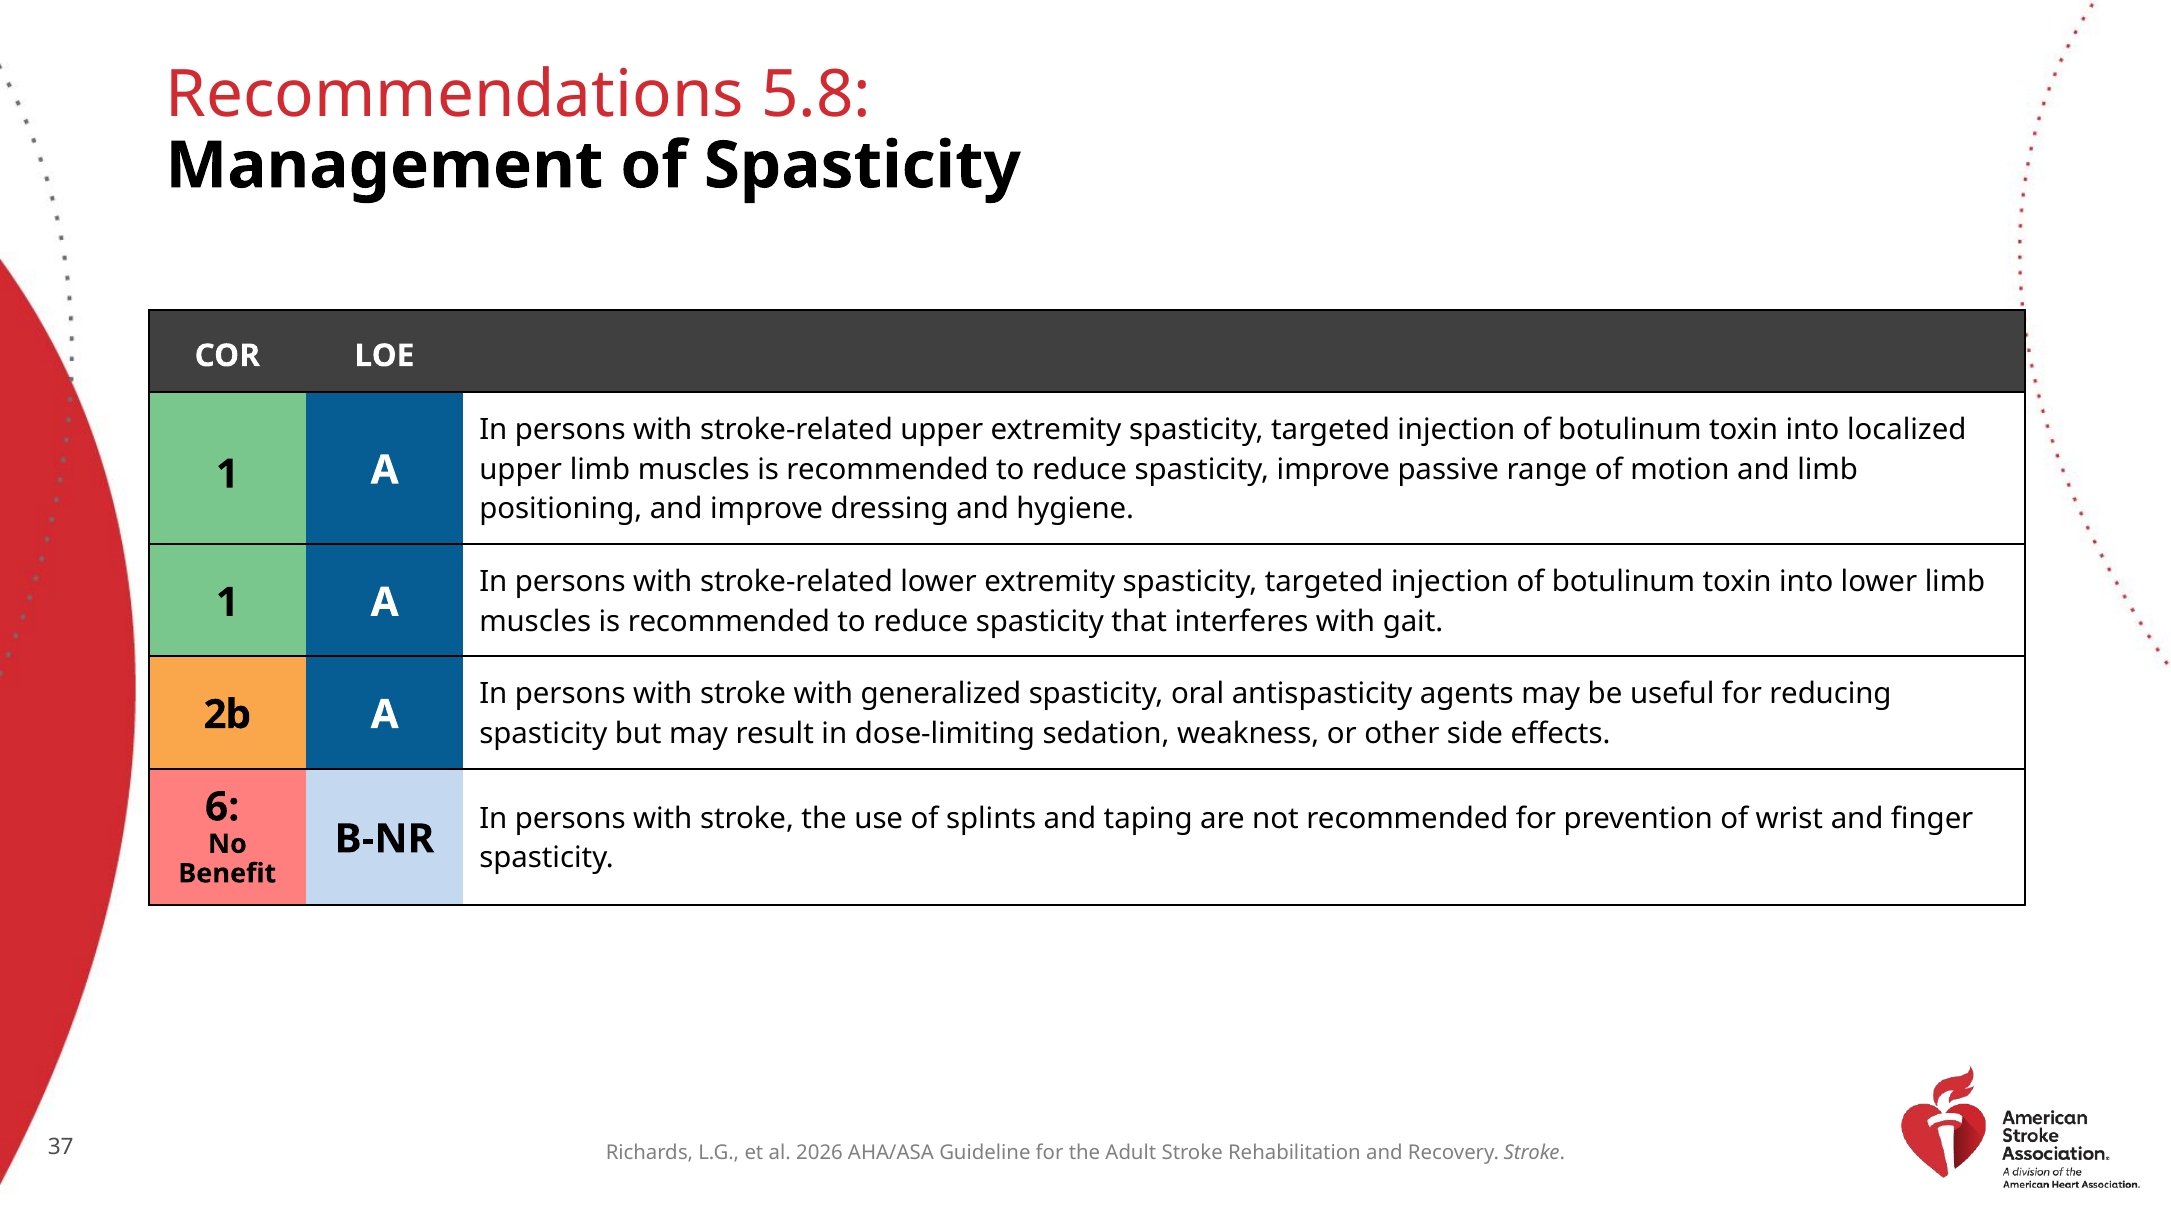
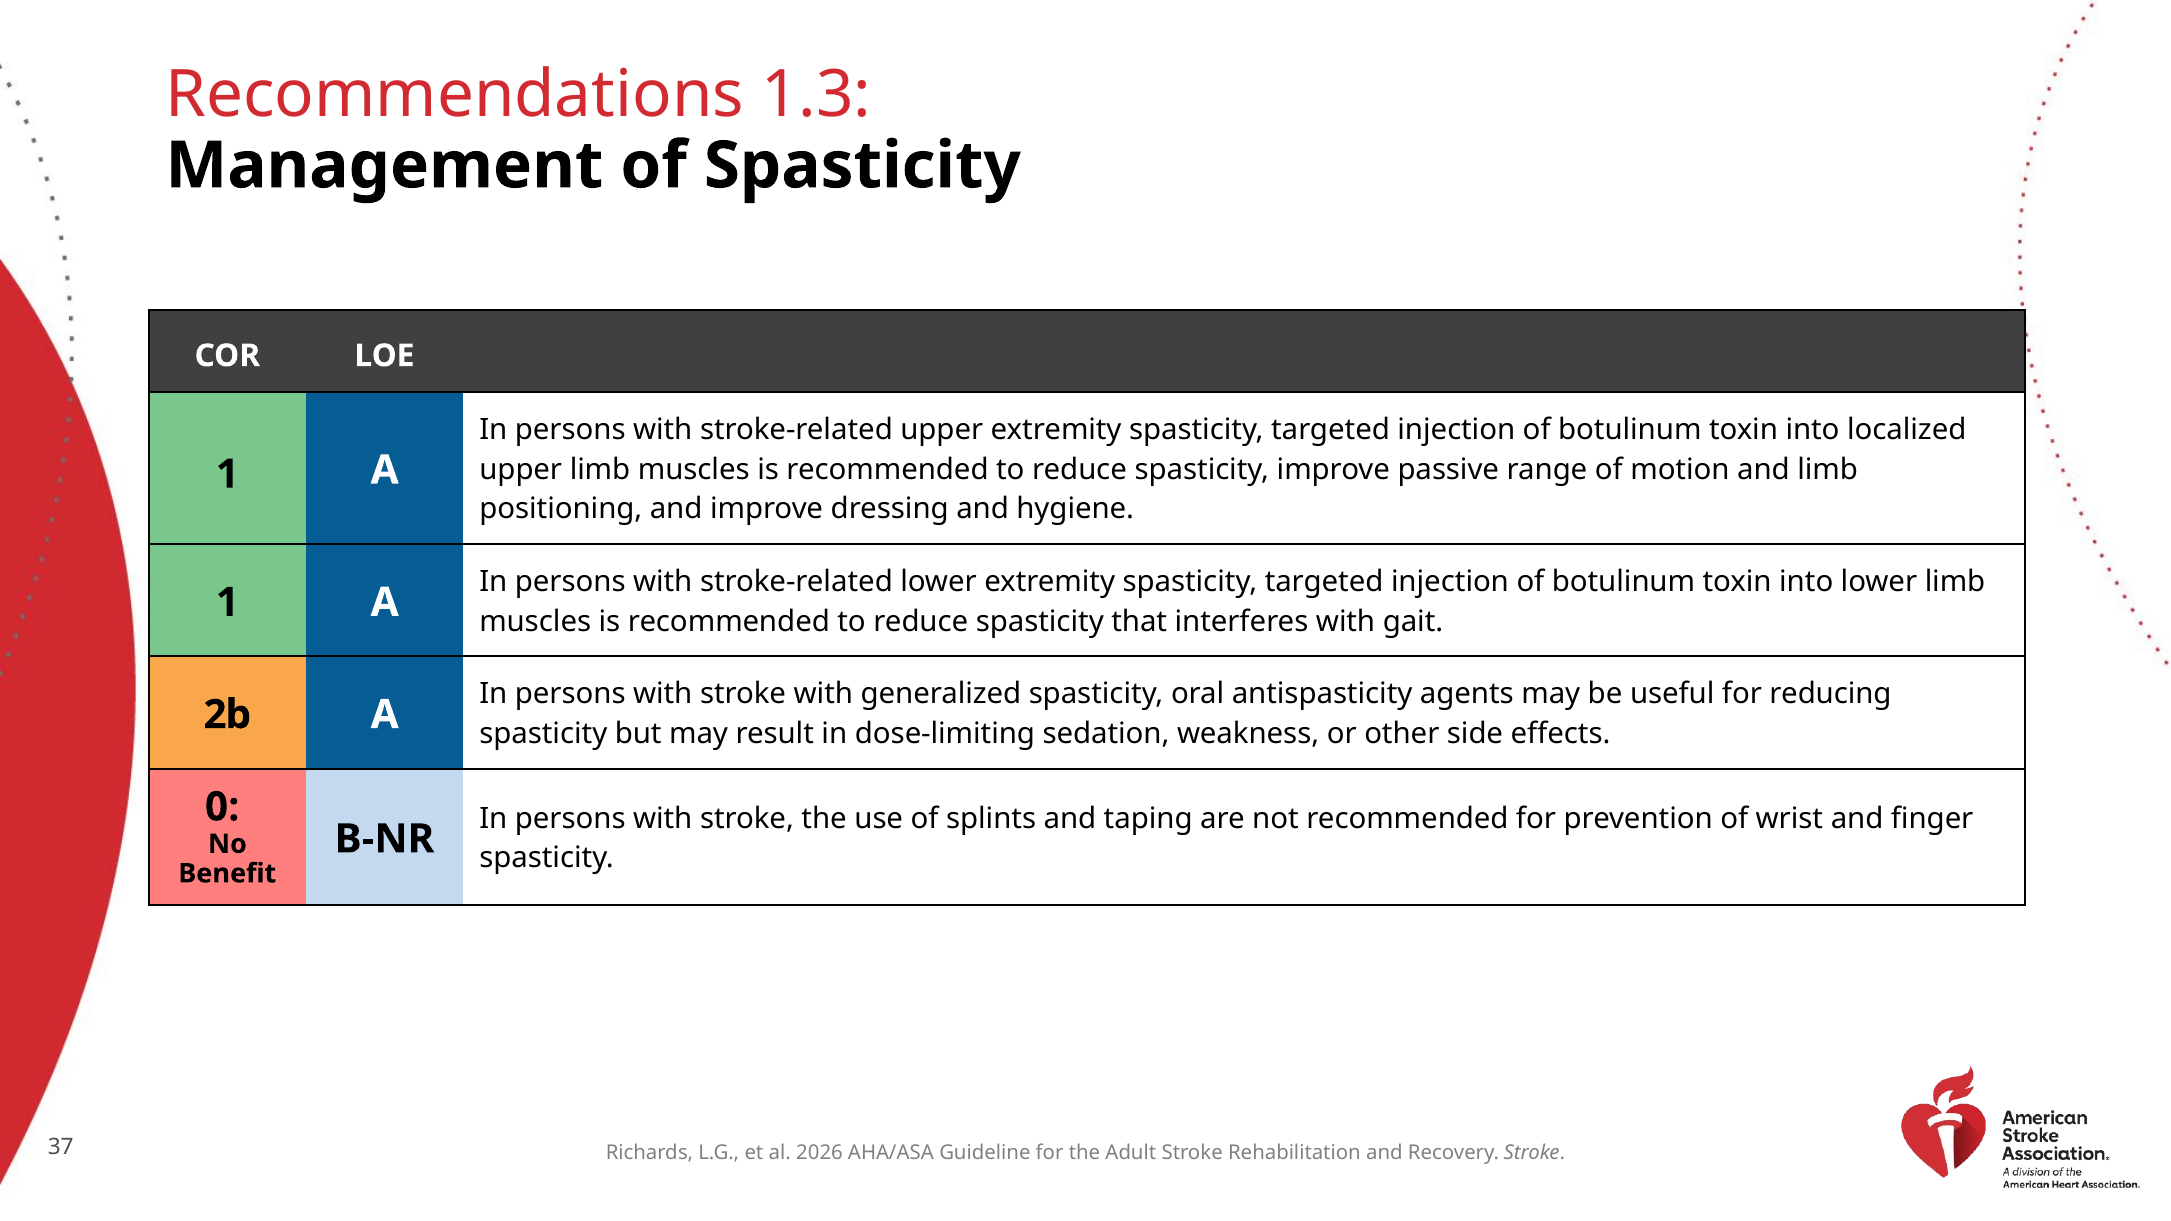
5.8: 5.8 -> 1.3
6: 6 -> 0
